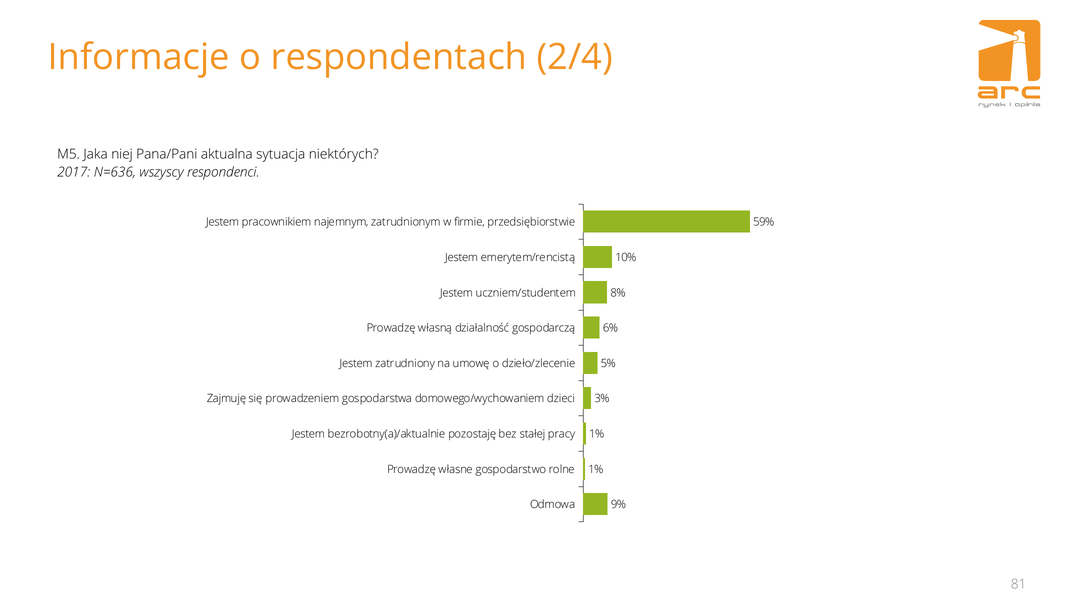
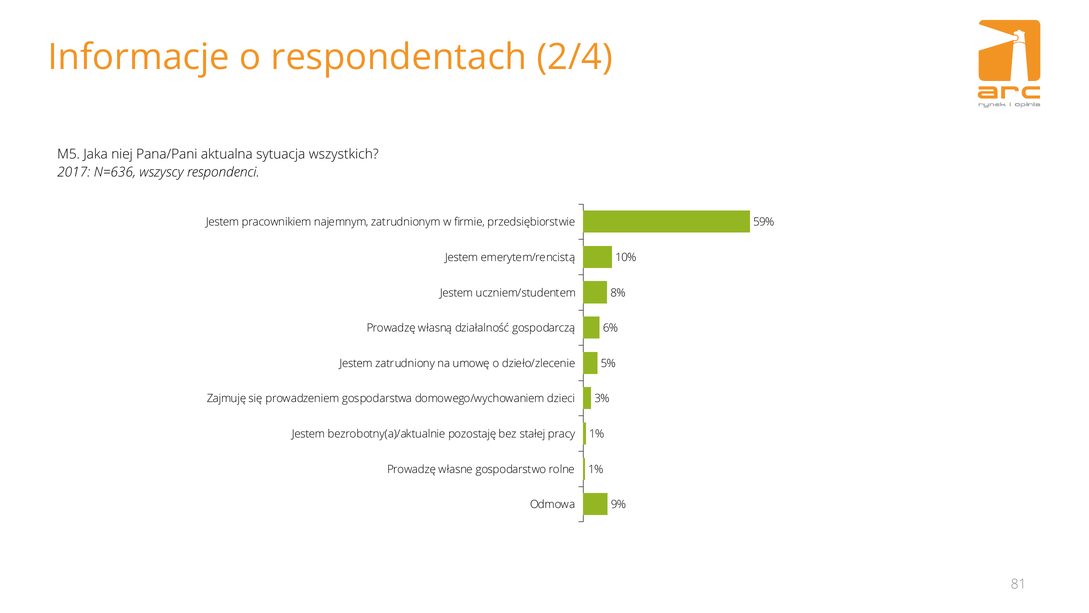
niektórych: niektórych -> wszystkich
